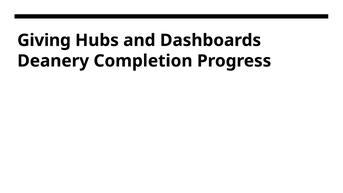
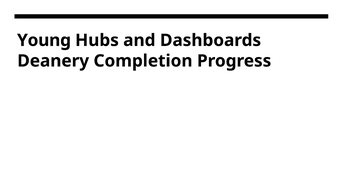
Giving: Giving -> Young
